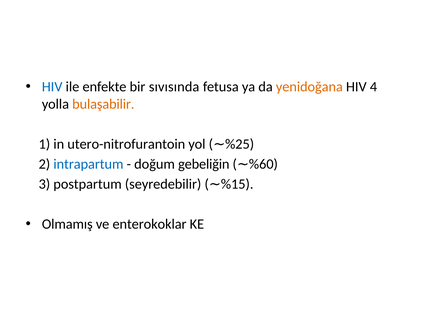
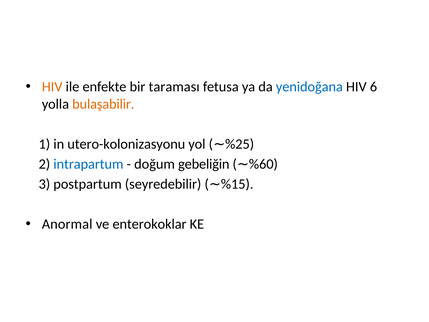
HIV at (52, 87) colour: blue -> orange
sıvısında: sıvısında -> taraması
yenidoğana colour: orange -> blue
4: 4 -> 6
utero-nitrofurantoin: utero-nitrofurantoin -> utero-kolonizasyonu
Olmamış: Olmamış -> Anormal
